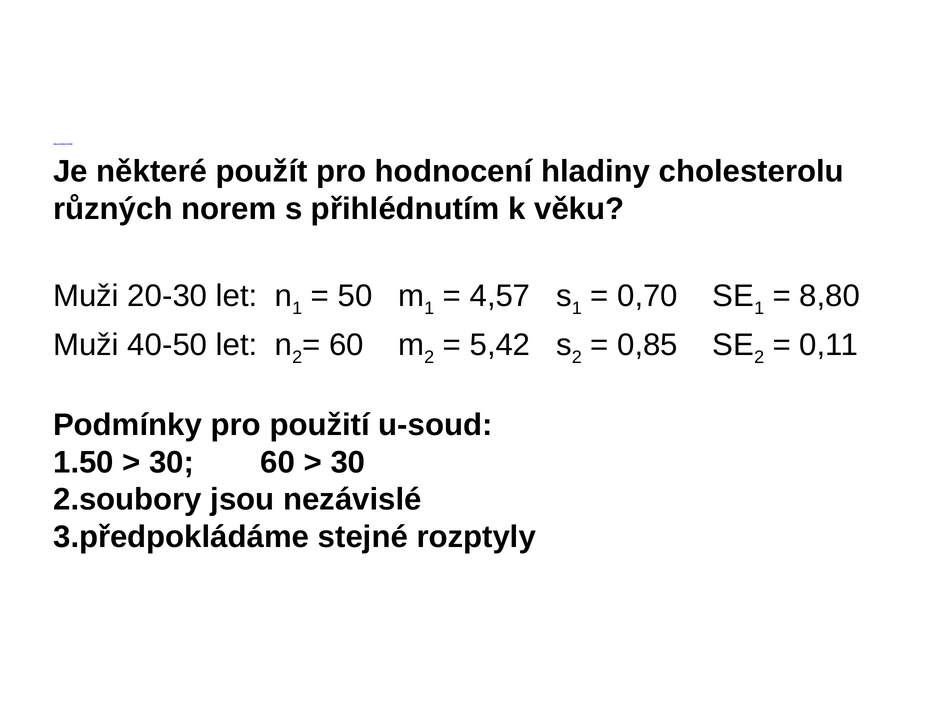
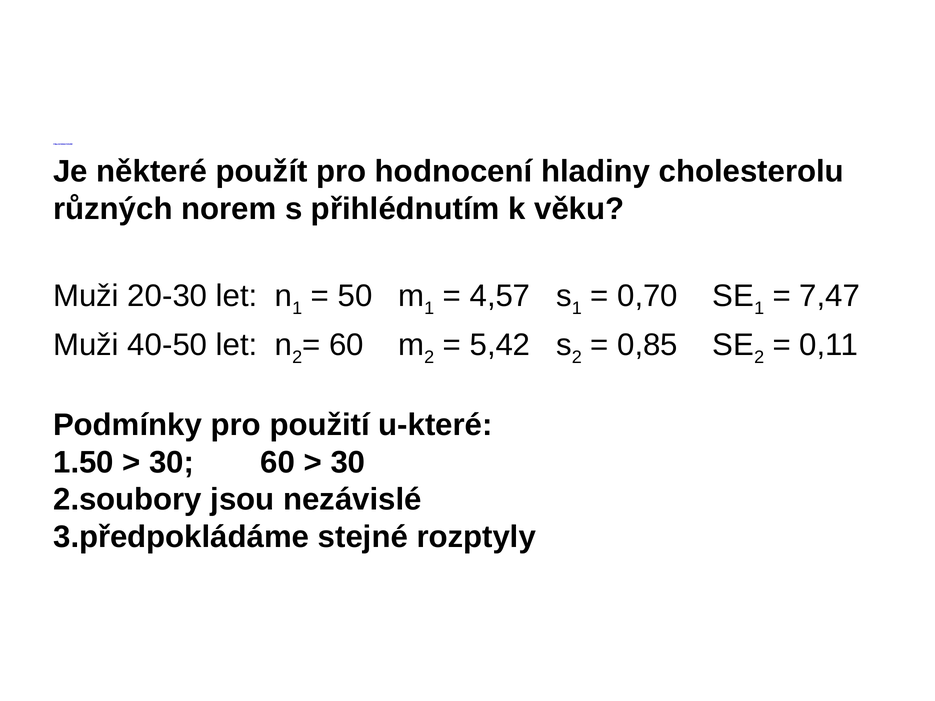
8,80: 8,80 -> 7,47
u-soud: u-soud -> u-které
